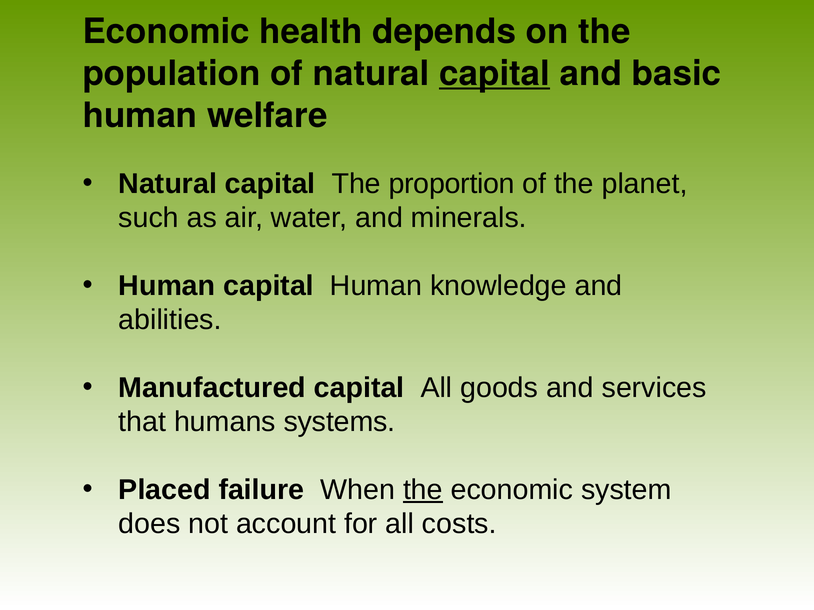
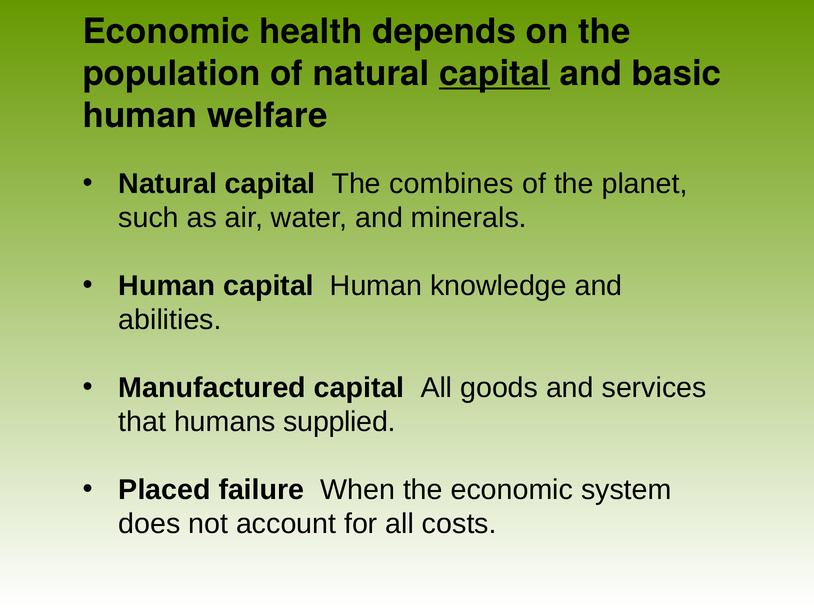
proportion: proportion -> combines
systems: systems -> supplied
the at (423, 490) underline: present -> none
